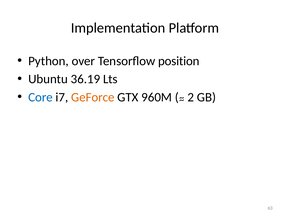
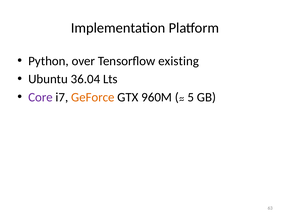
position: position -> existing
36.19: 36.19 -> 36.04
Core colour: blue -> purple
2: 2 -> 5
